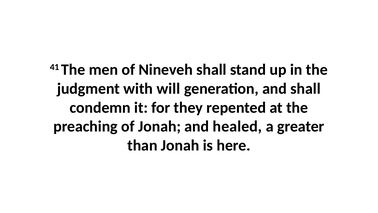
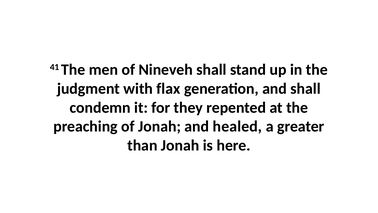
will: will -> flax
